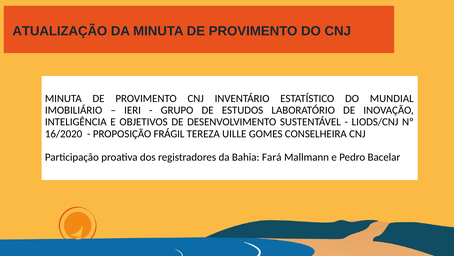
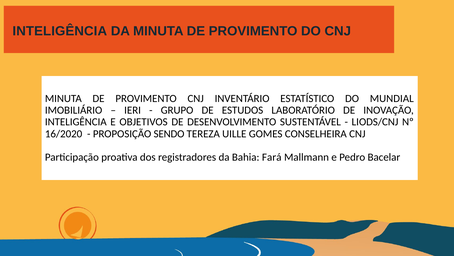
ATUALIZAÇÃO at (60, 31): ATUALIZAÇÃO -> INTELIGÊNCIA
FRÁGIL: FRÁGIL -> SENDO
